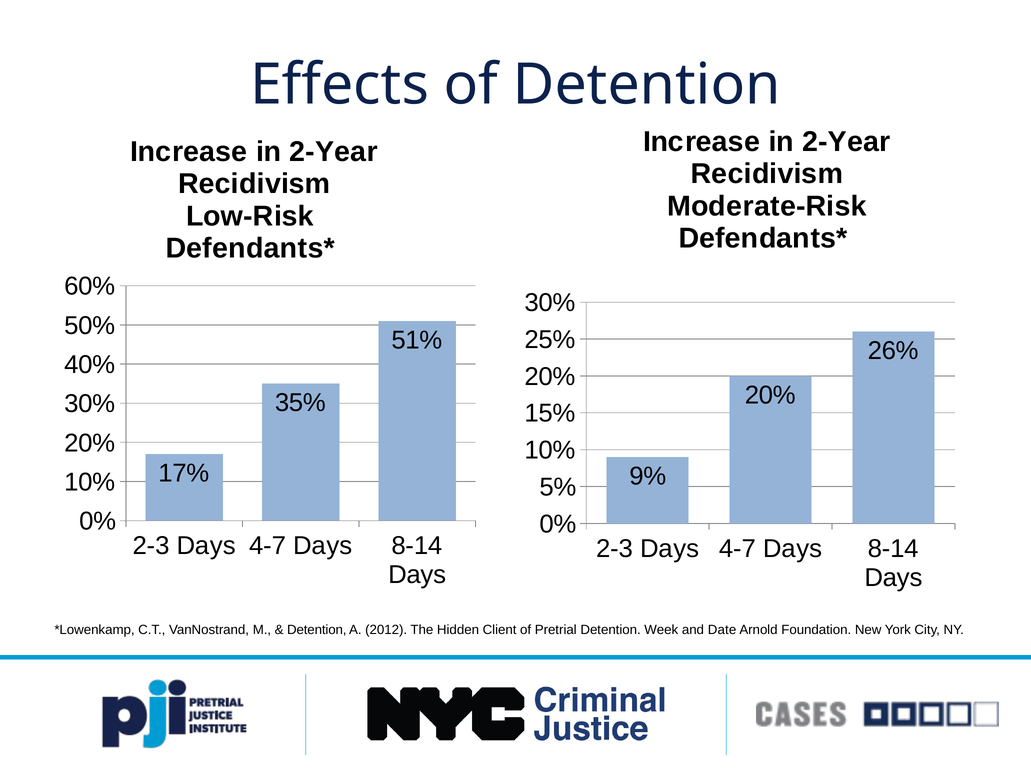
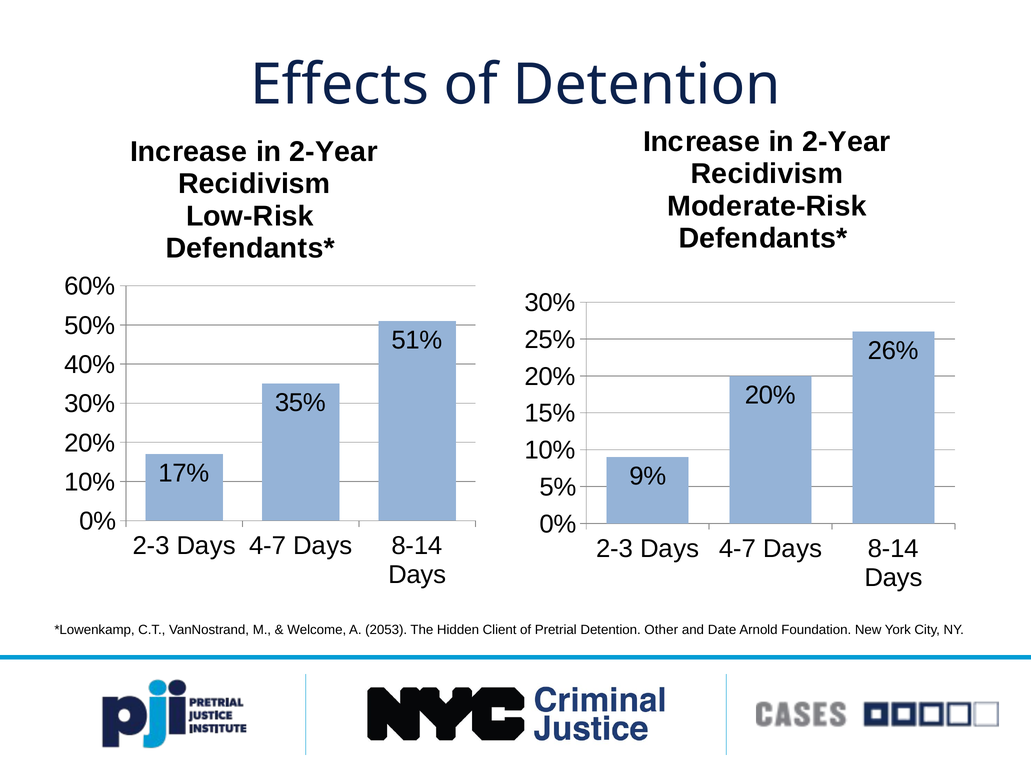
Detention at (317, 630): Detention -> Welcome
2012: 2012 -> 2053
Week: Week -> Other
